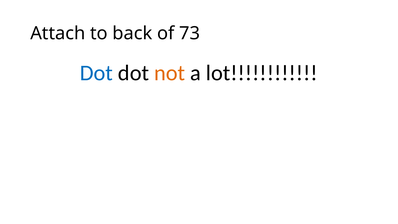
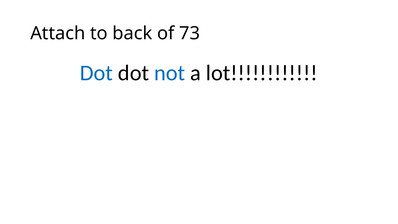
not colour: orange -> blue
